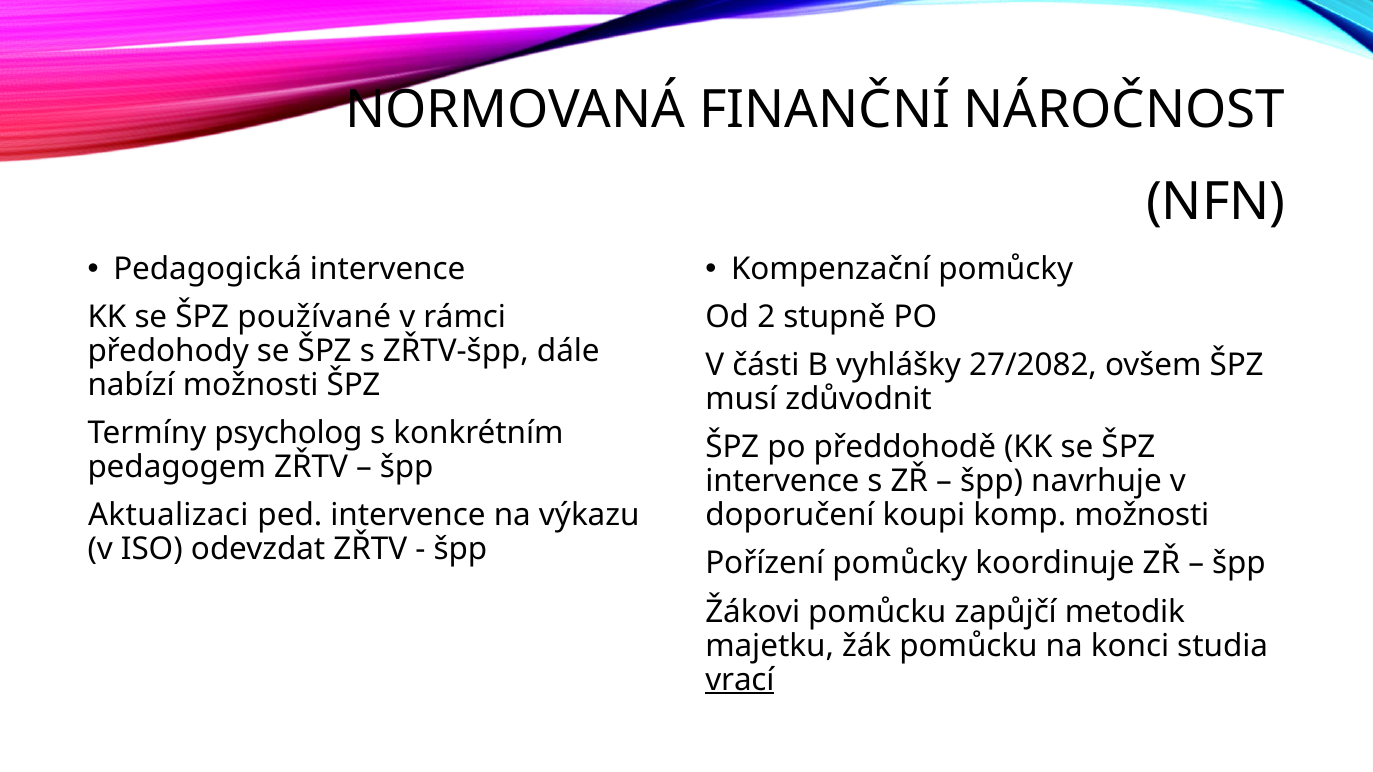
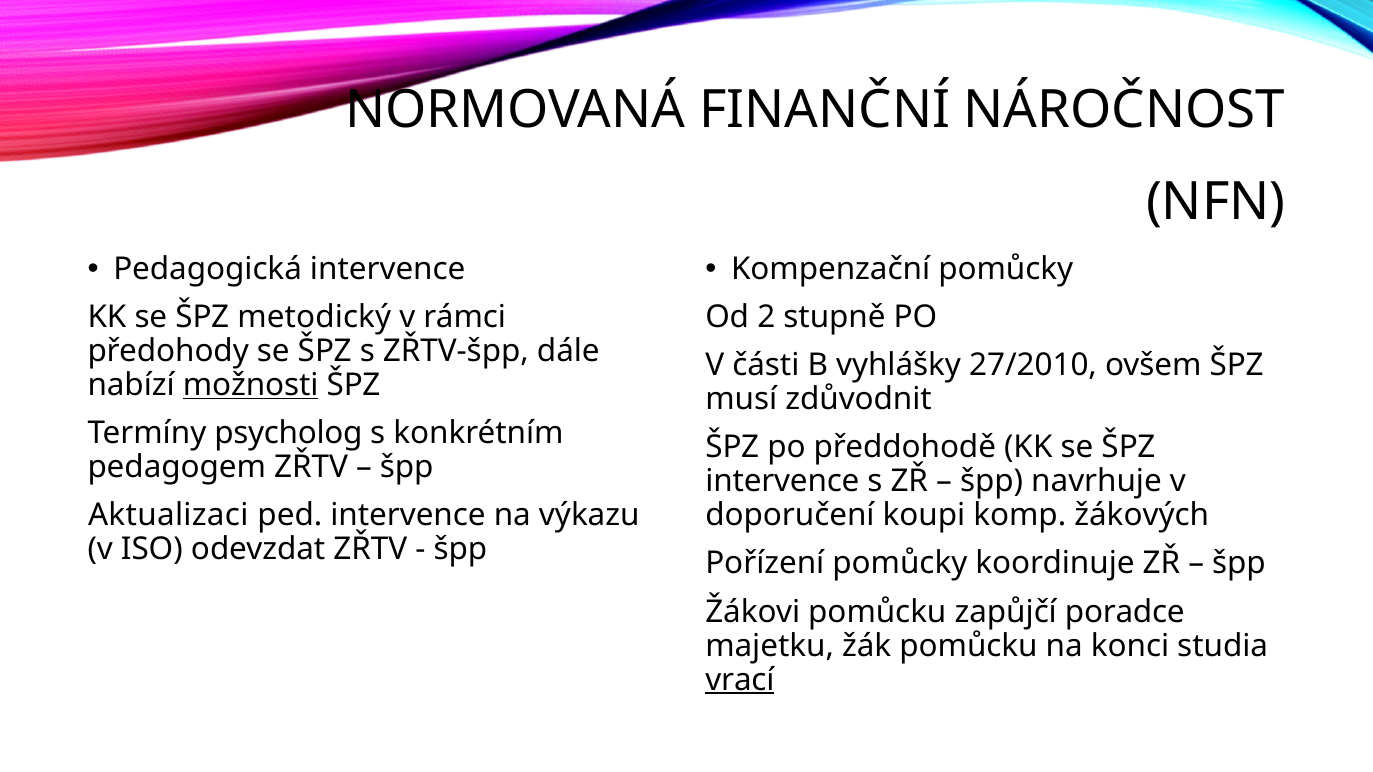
používané: používané -> metodický
27/2082: 27/2082 -> 27/2010
možnosti at (251, 385) underline: none -> present
komp možnosti: možnosti -> žákových
metodik: metodik -> poradce
